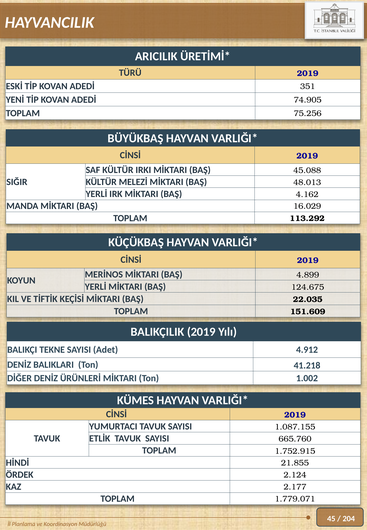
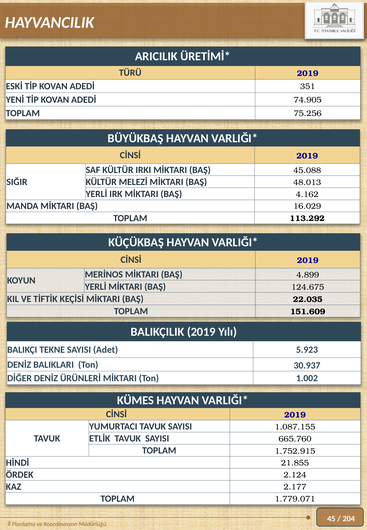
4.912: 4.912 -> 5.923
41.218: 41.218 -> 30.937
